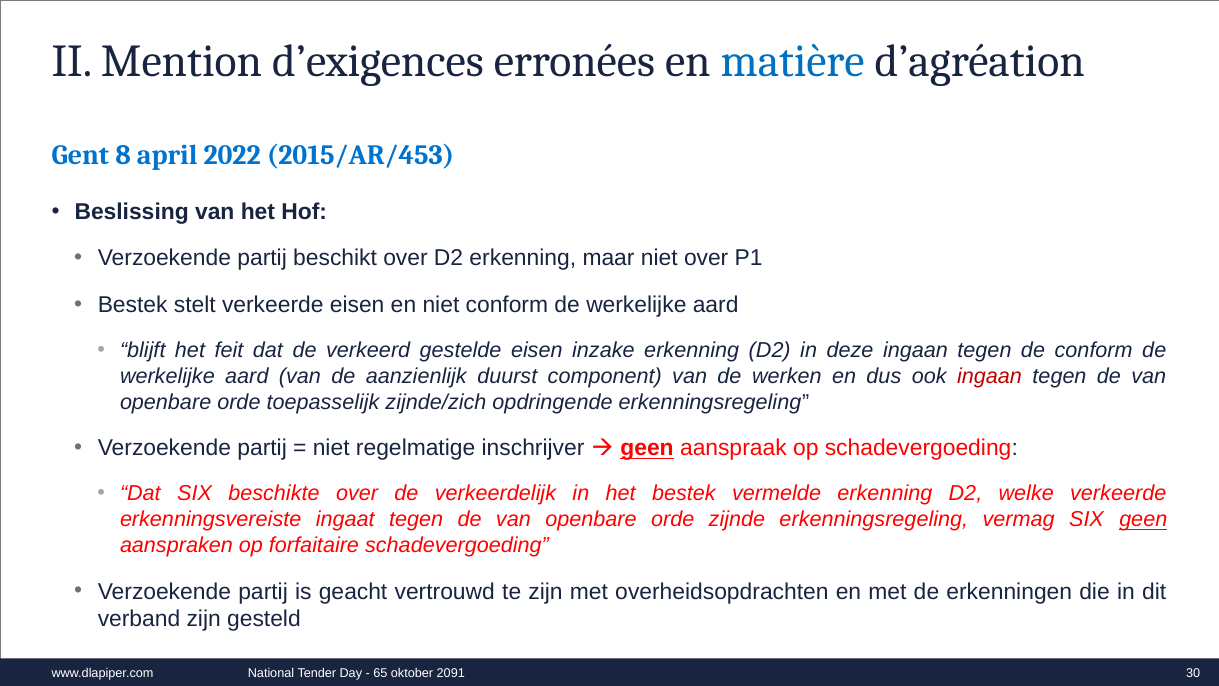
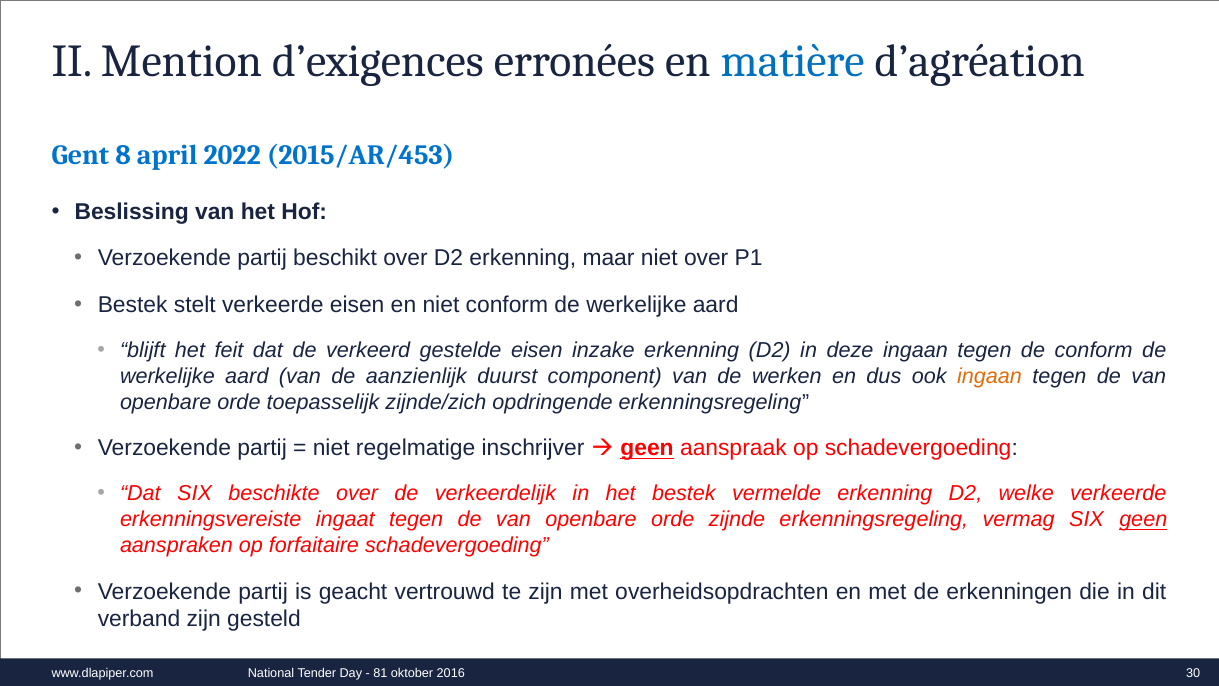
ingaan at (990, 376) colour: red -> orange
65: 65 -> 81
2091: 2091 -> 2016
